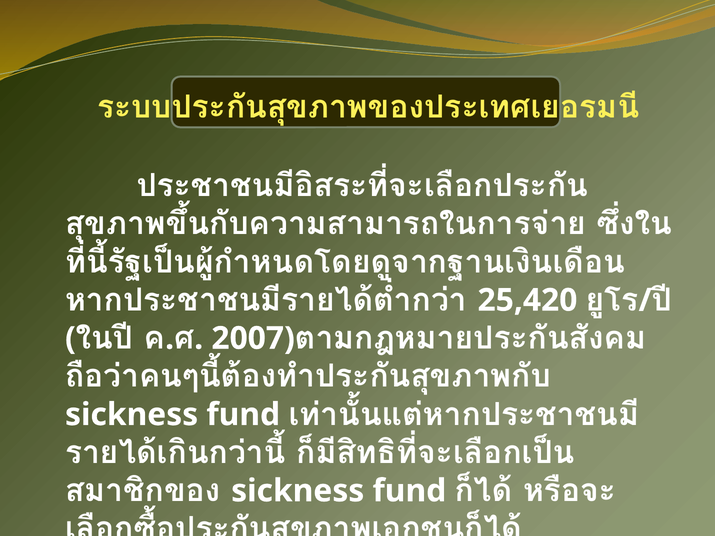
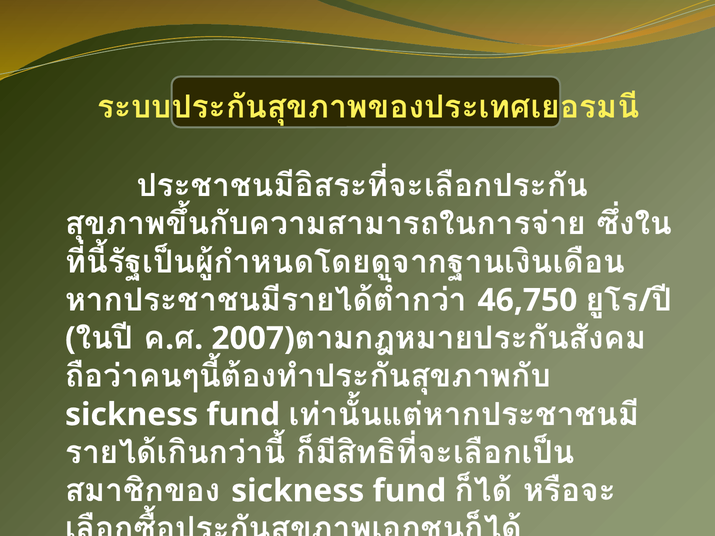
25,420: 25,420 -> 46,750
